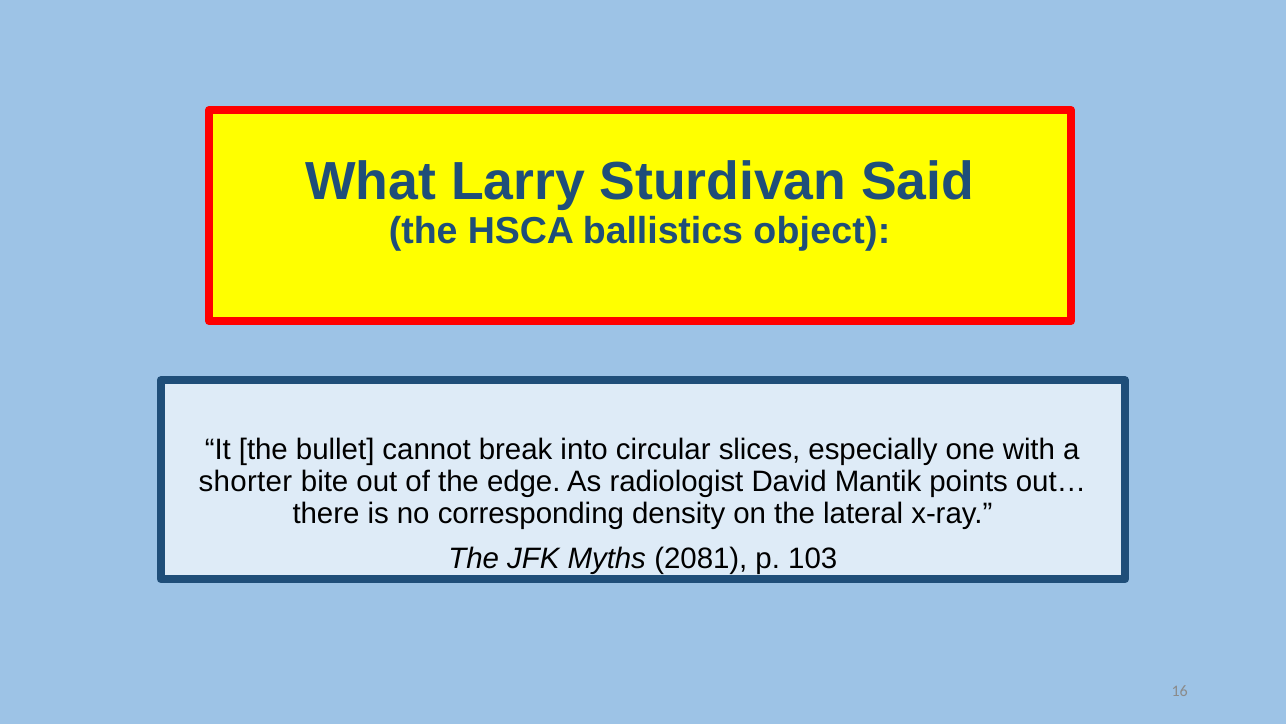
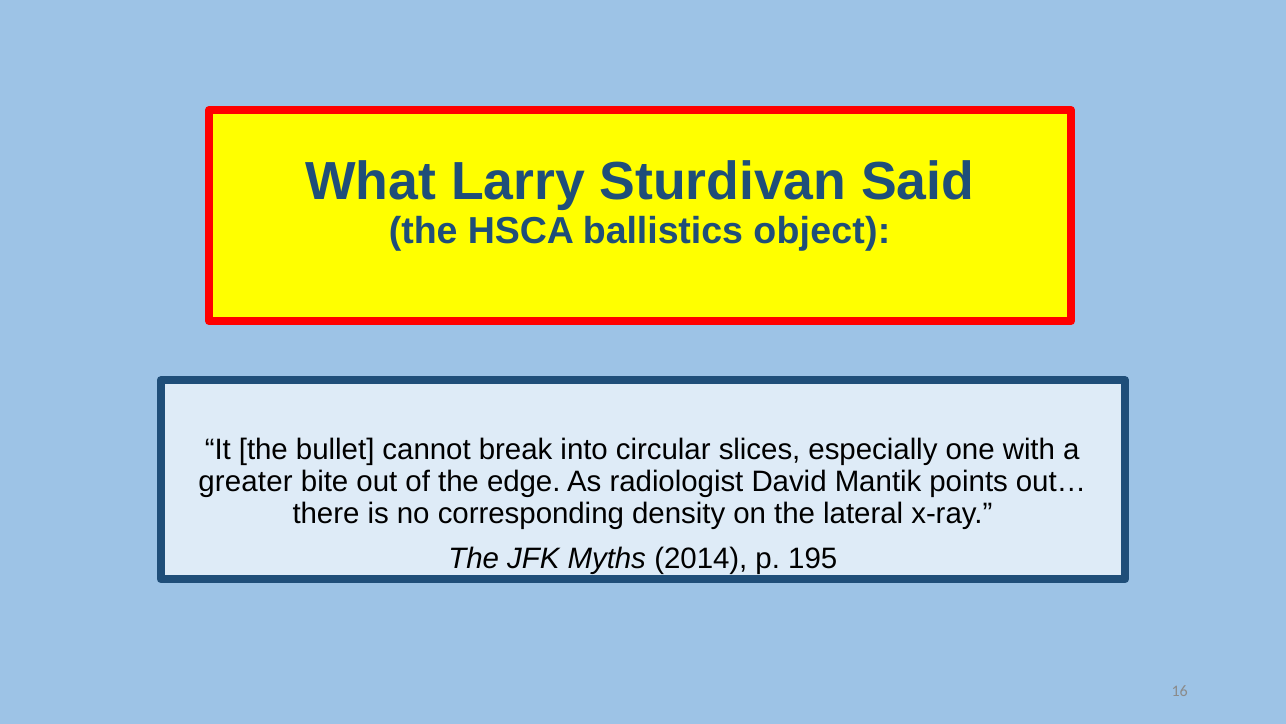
shorter: shorter -> greater
2081: 2081 -> 2014
103: 103 -> 195
